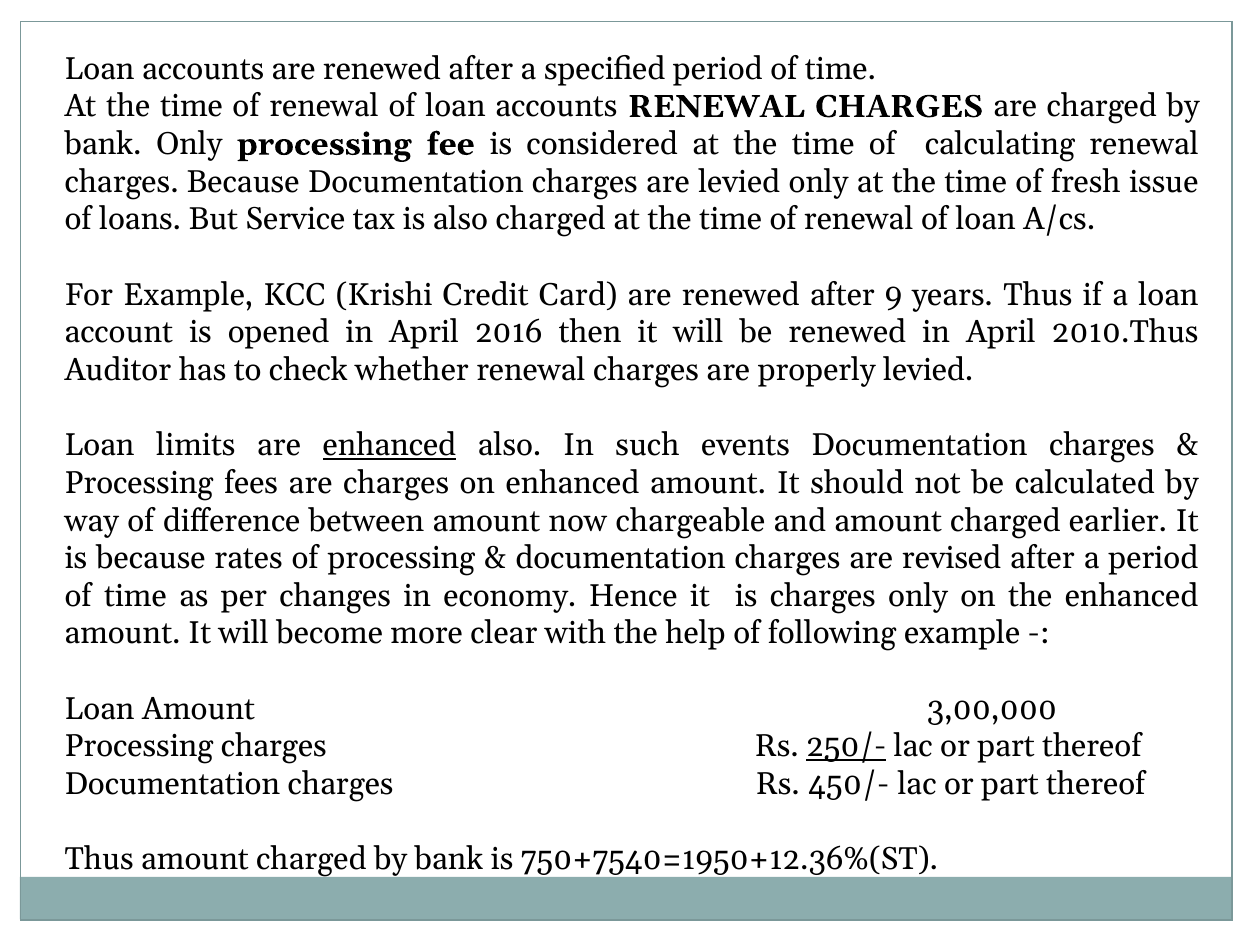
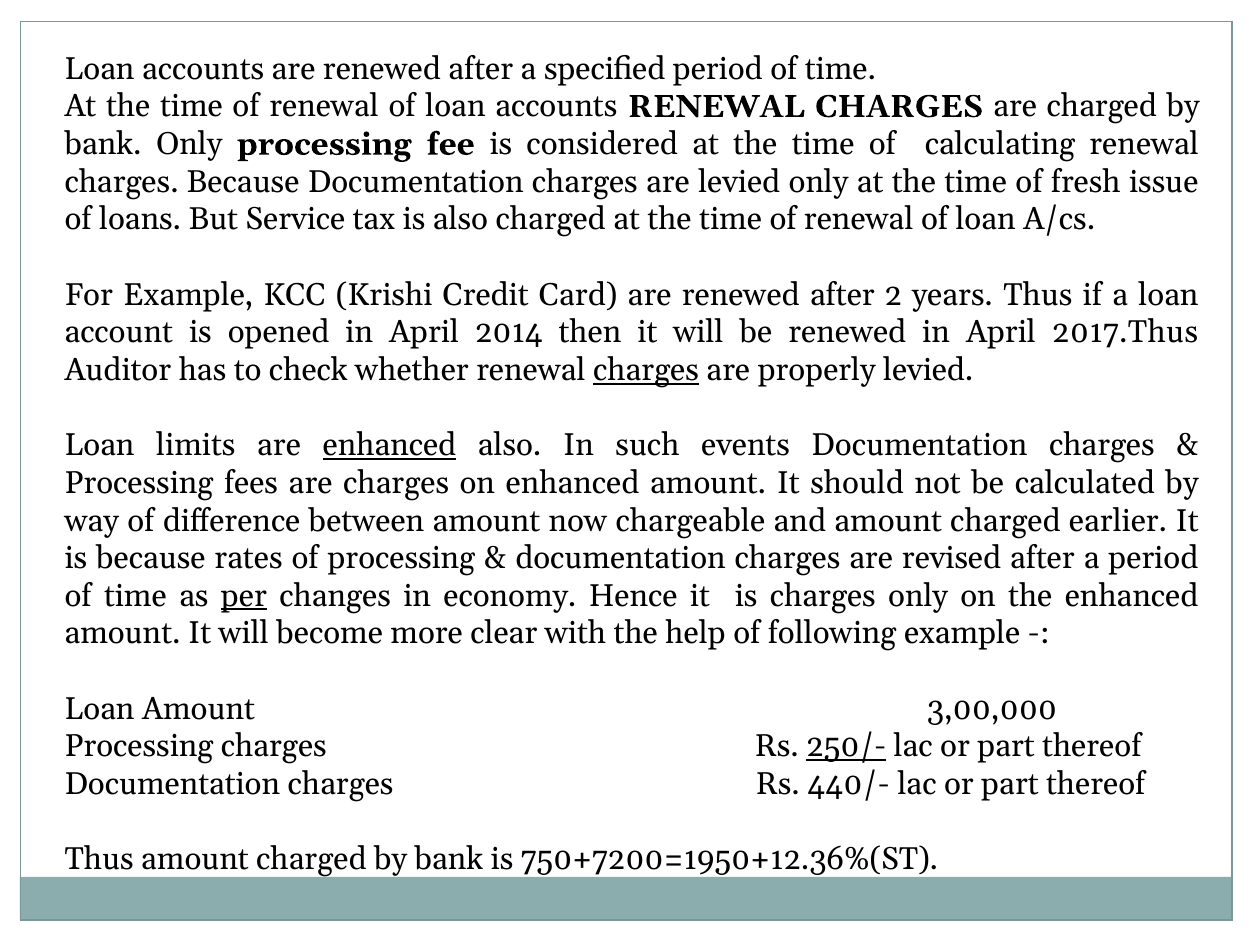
9: 9 -> 2
2016: 2016 -> 2014
2010.Thus: 2010.Thus -> 2017.Thus
charges at (646, 370) underline: none -> present
per underline: none -> present
450/-: 450/- -> 440/-
750+7540=1950+12.36%(ST: 750+7540=1950+12.36%(ST -> 750+7200=1950+12.36%(ST
